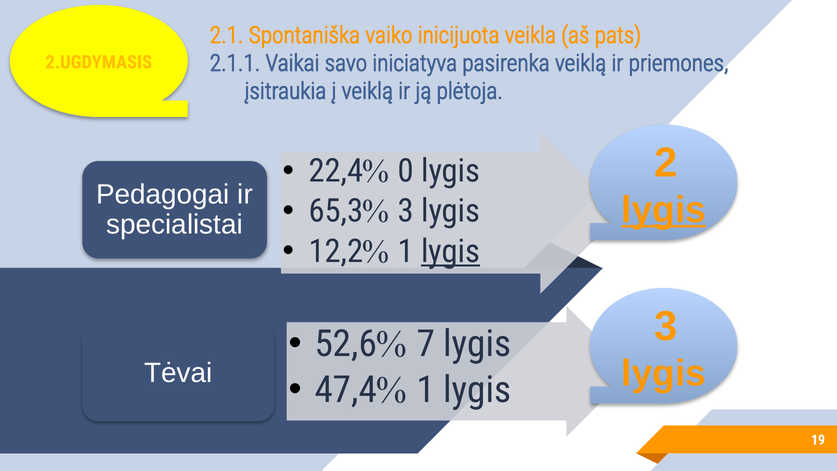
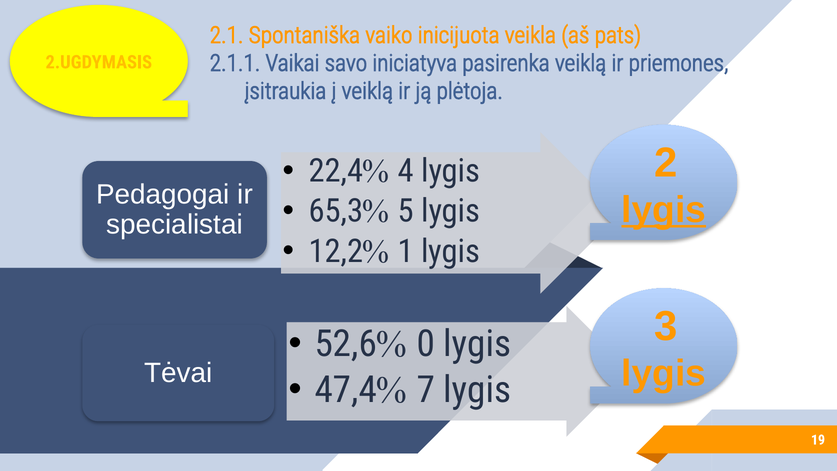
0: 0 -> 4
3 at (406, 211): 3 -> 5
lygis at (451, 251) underline: present -> none
7: 7 -> 0
1 at (426, 390): 1 -> 7
